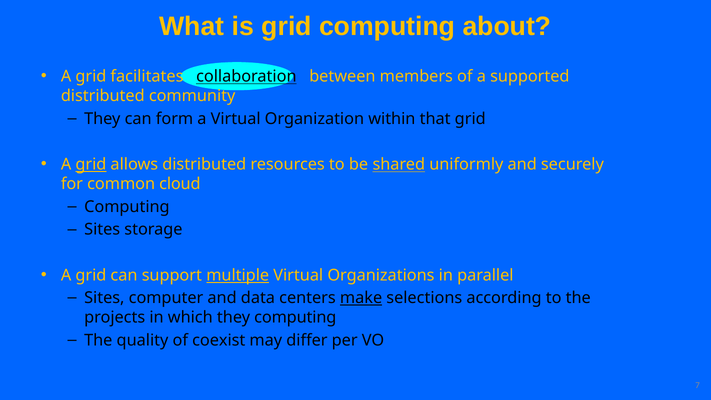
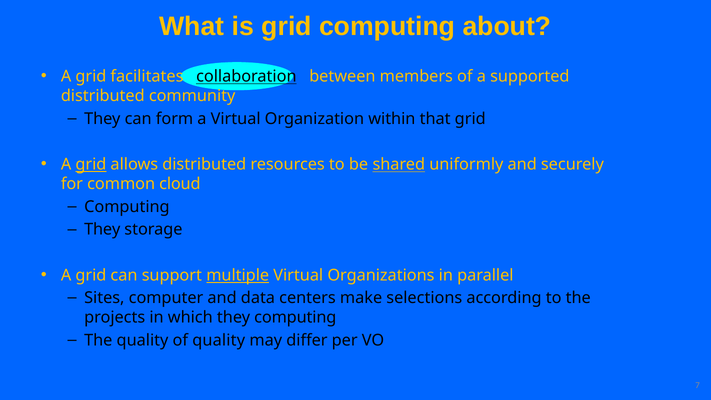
Sites at (102, 230): Sites -> They
make underline: present -> none
of coexist: coexist -> quality
